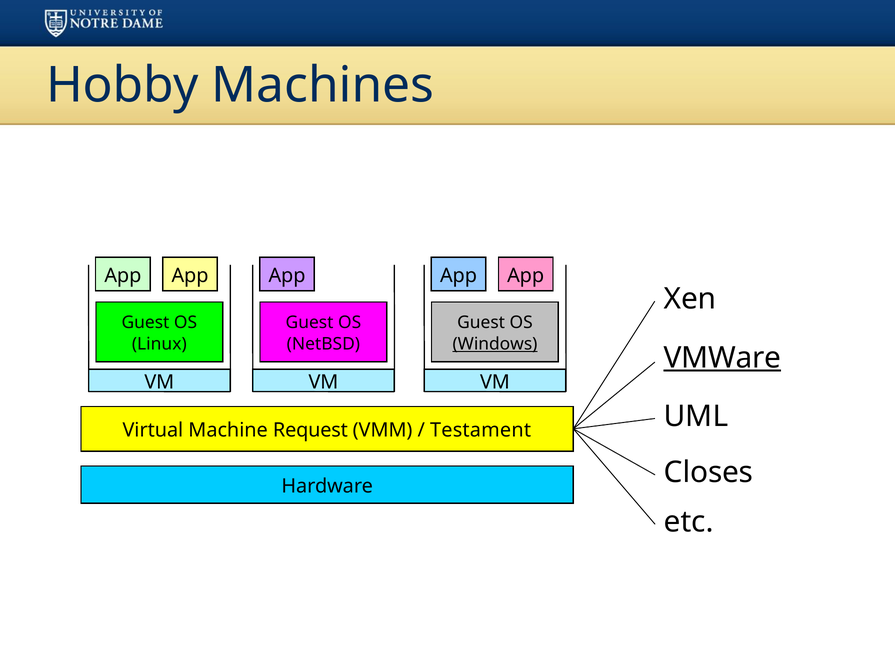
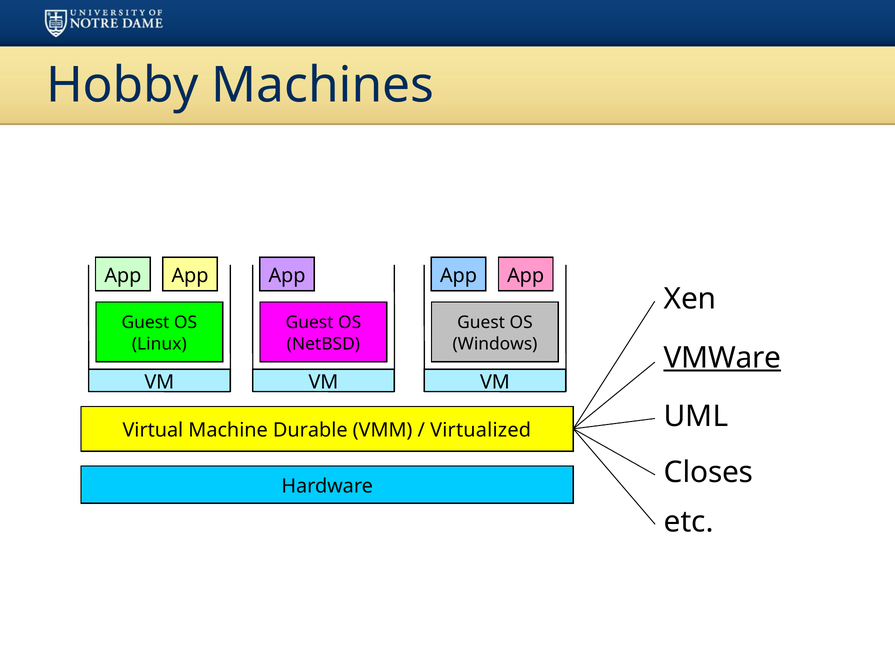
Windows underline: present -> none
Request: Request -> Durable
Testament: Testament -> Virtualized
